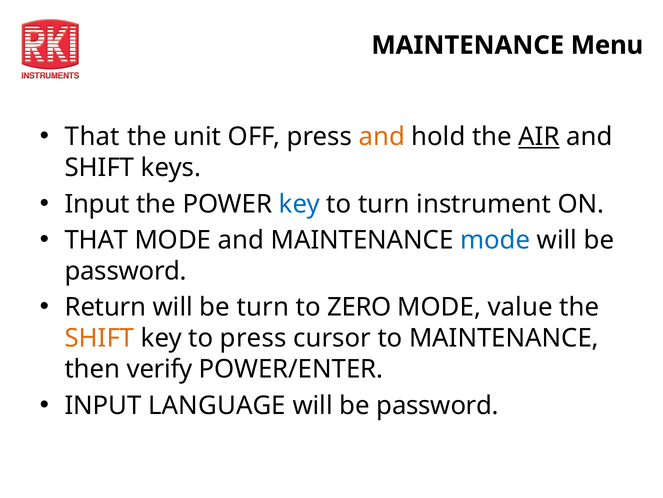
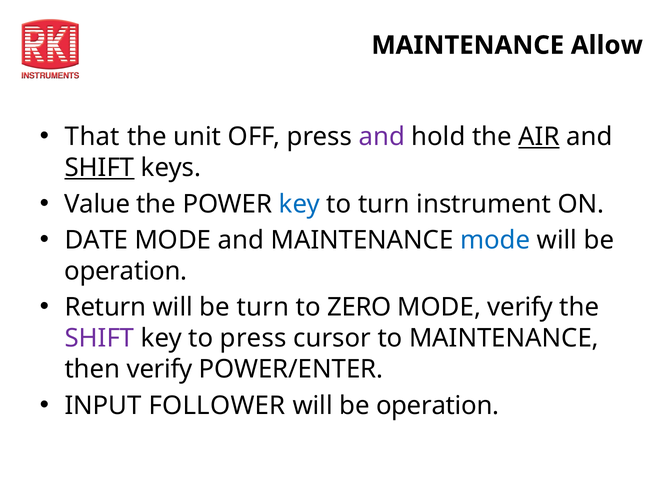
Menu: Menu -> Allow
and at (382, 137) colour: orange -> purple
SHIFT at (99, 168) underline: none -> present
Input at (97, 204): Input -> Value
THAT at (96, 240): THAT -> DATE
password at (126, 271): password -> operation
MODE value: value -> verify
SHIFT at (99, 338) colour: orange -> purple
LANGUAGE: LANGUAGE -> FOLLOWER
password at (438, 405): password -> operation
